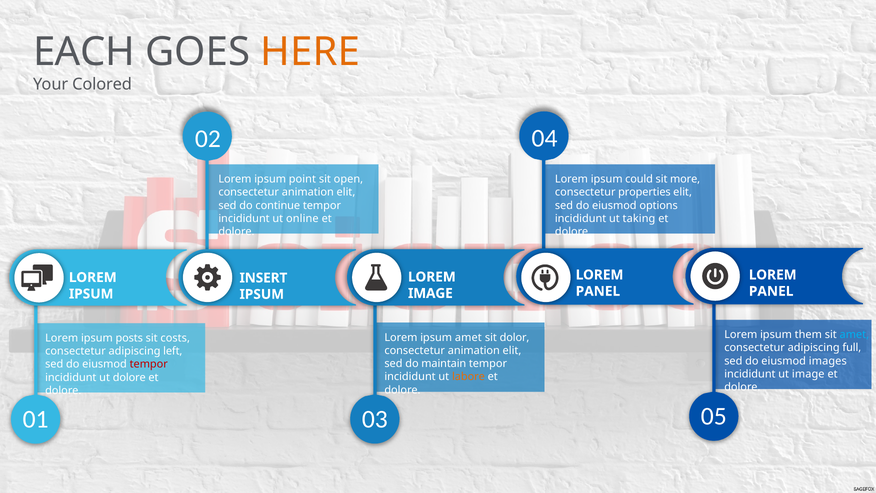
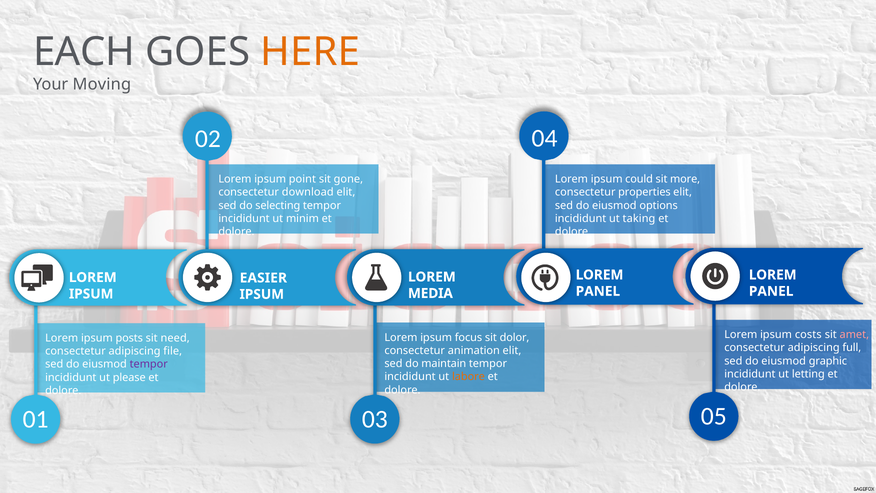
Colored: Colored -> Moving
open: open -> gone
animation at (308, 192): animation -> download
continue: continue -> selecting
online: online -> minim
INSERT: INSERT -> EASIER
IMAGE at (430, 293): IMAGE -> MEDIA
them: them -> costs
amet at (854, 335) colour: light blue -> pink
ipsum amet: amet -> focus
costs: costs -> need
left: left -> file
images: images -> graphic
tempor at (149, 364) colour: red -> purple
ut image: image -> letting
ut dolore: dolore -> please
